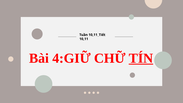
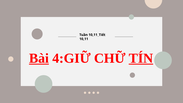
Bài underline: none -> present
